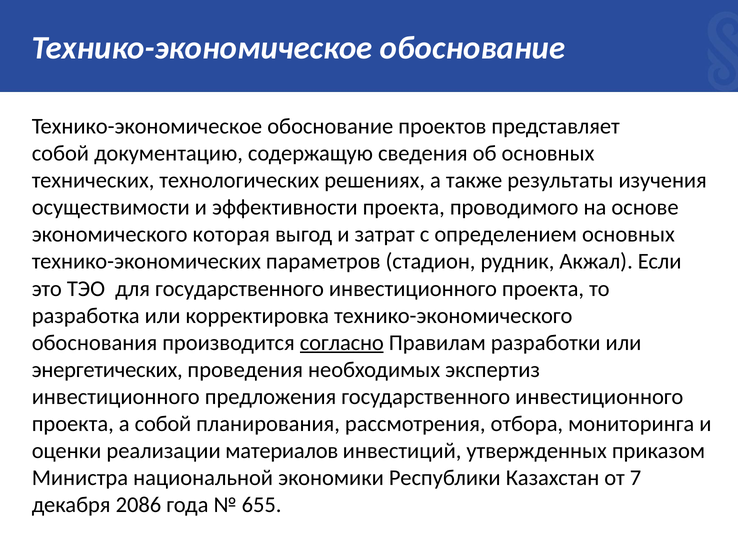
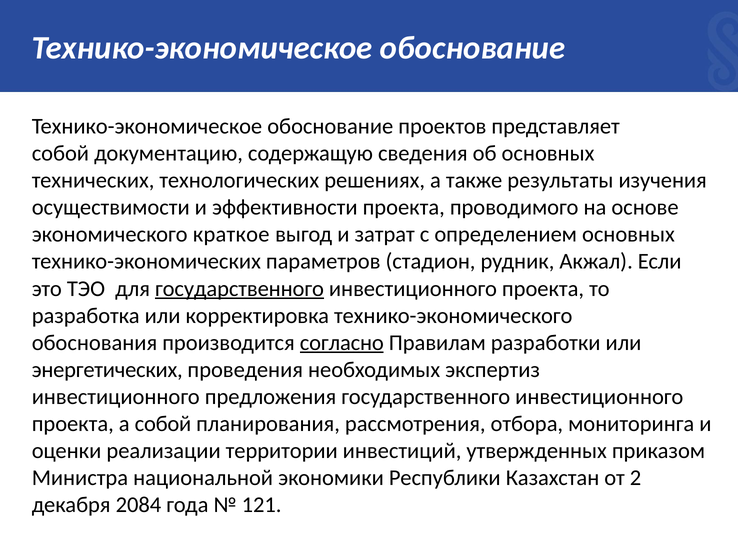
которая: которая -> краткое
государственного at (240, 289) underline: none -> present
материалов: материалов -> территории
7: 7 -> 2
2086: 2086 -> 2084
655: 655 -> 121
